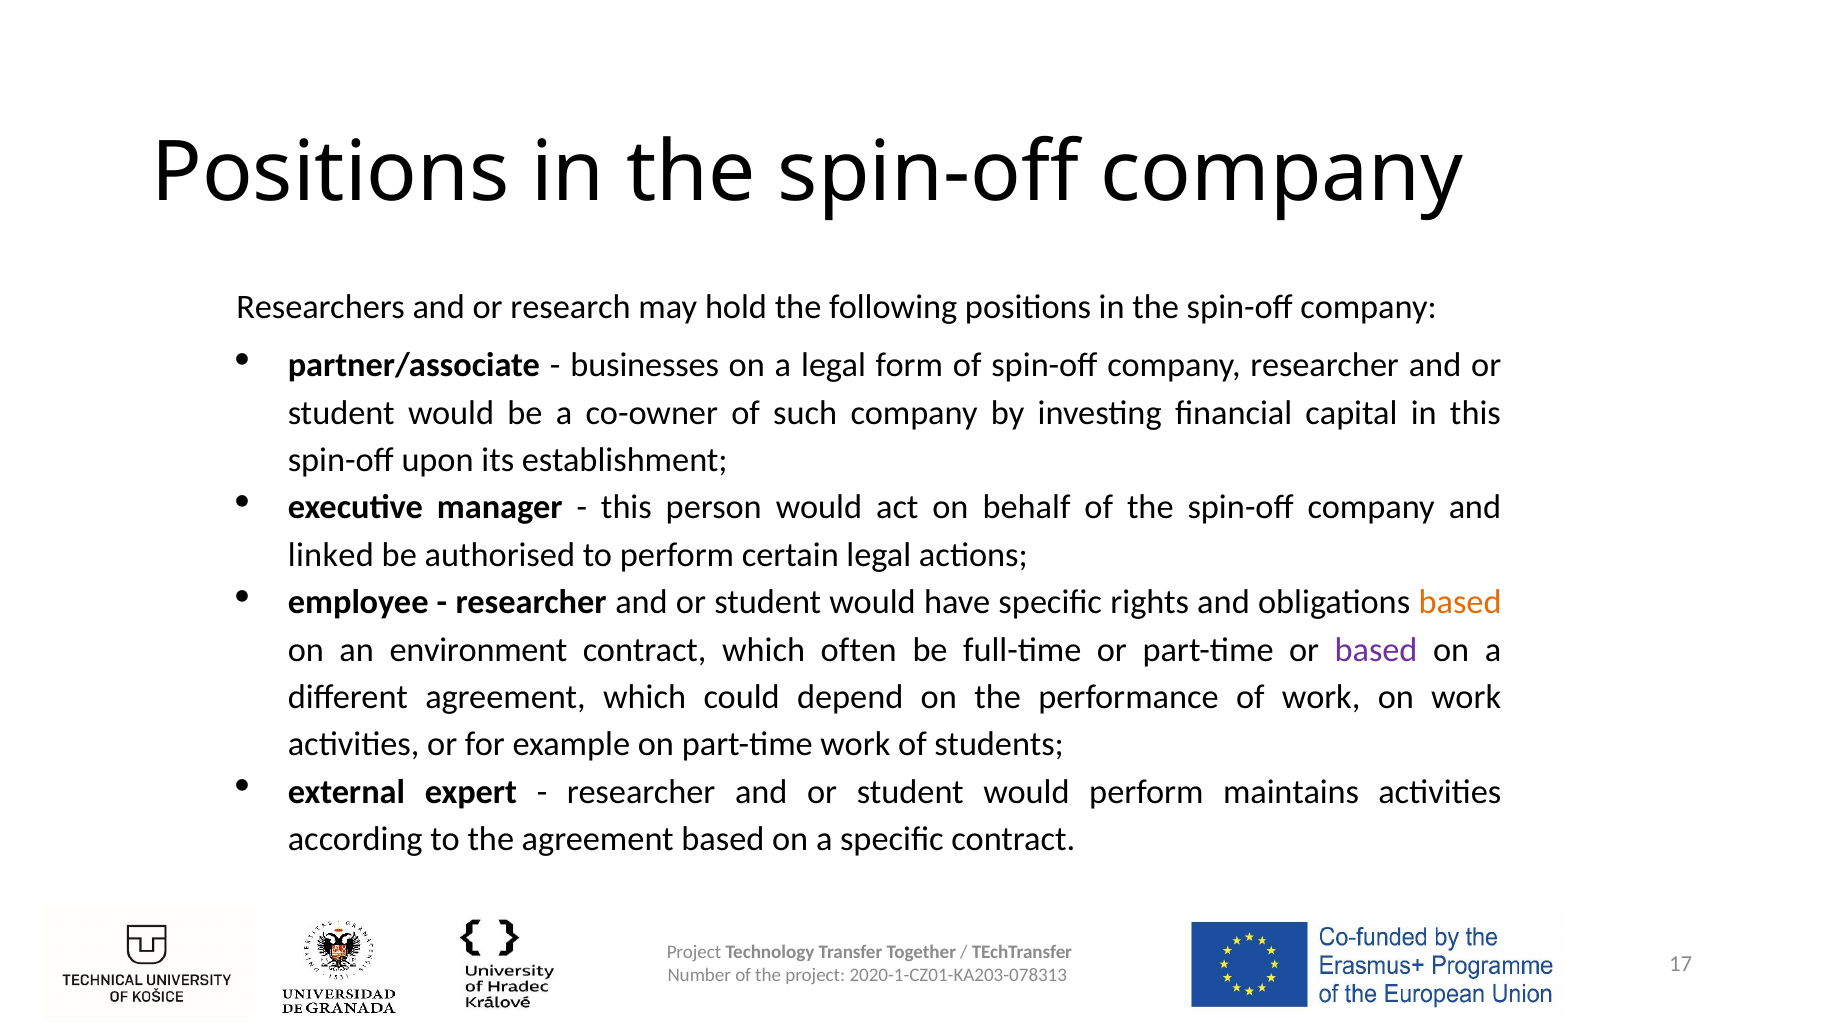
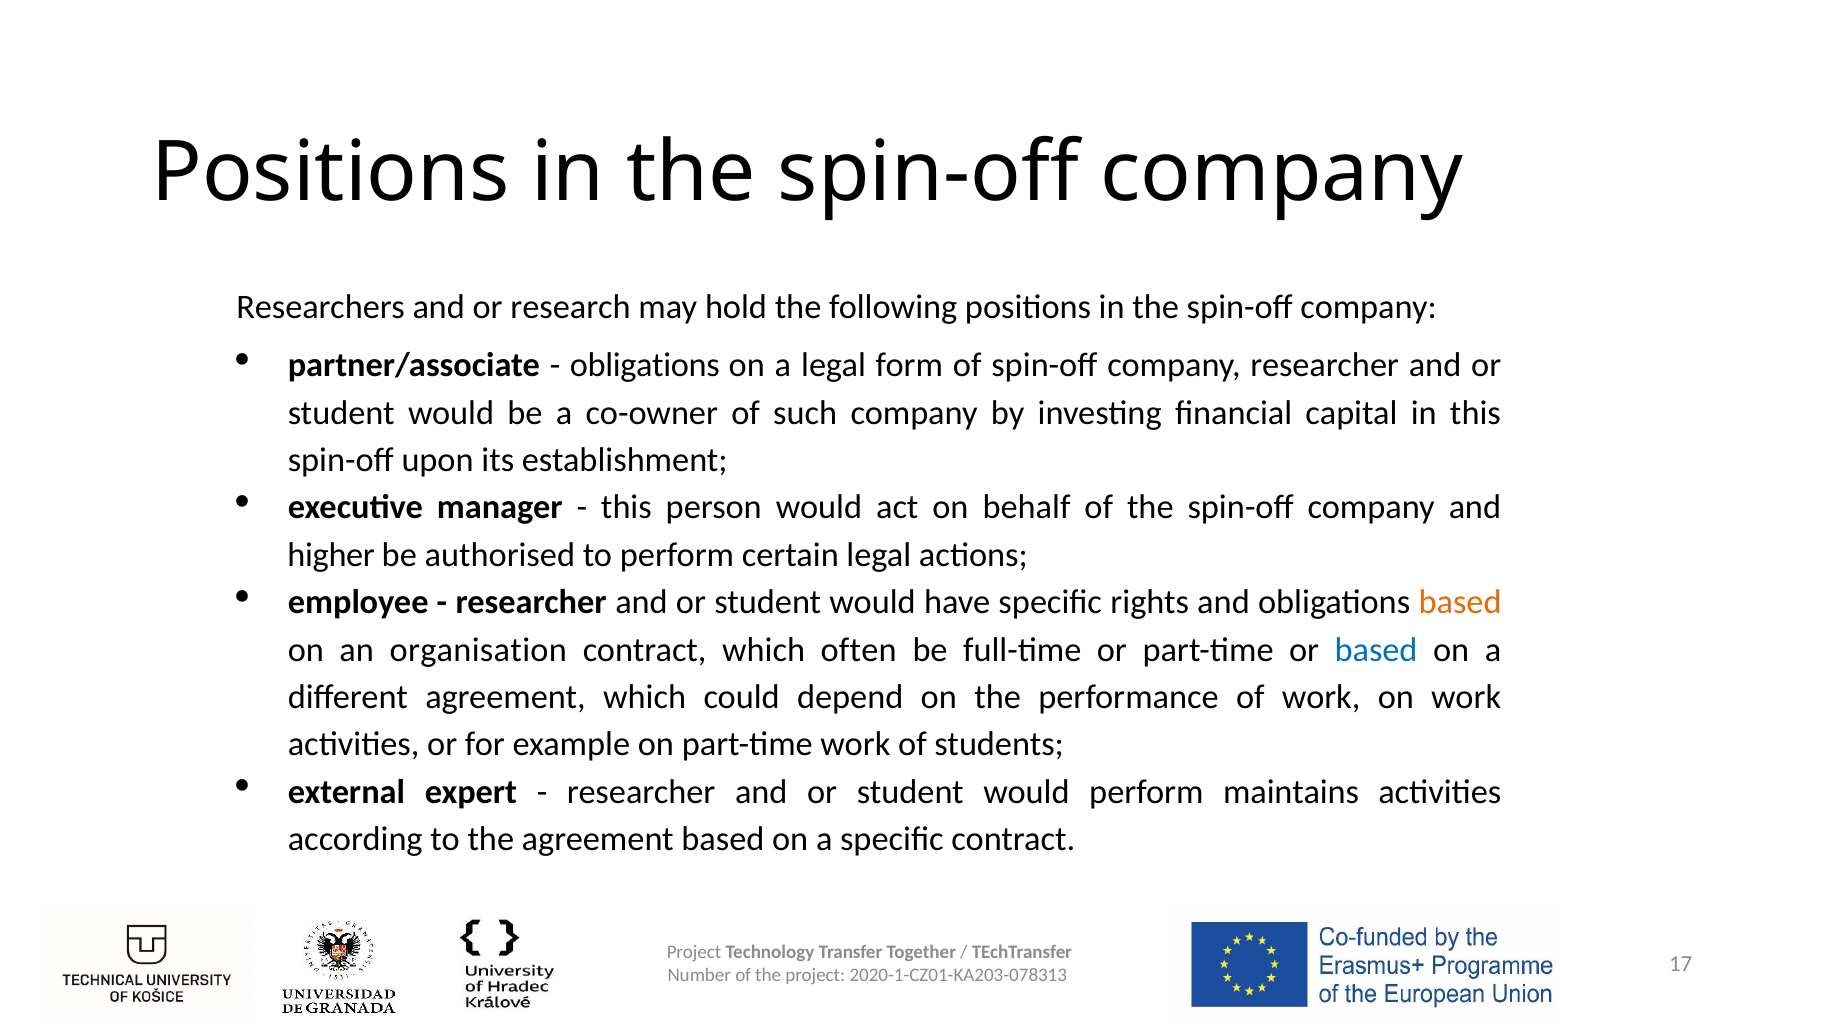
businesses at (645, 366): businesses -> obligations
linked: linked -> higher
environment: environment -> organisation
based at (1376, 650) colour: purple -> blue
